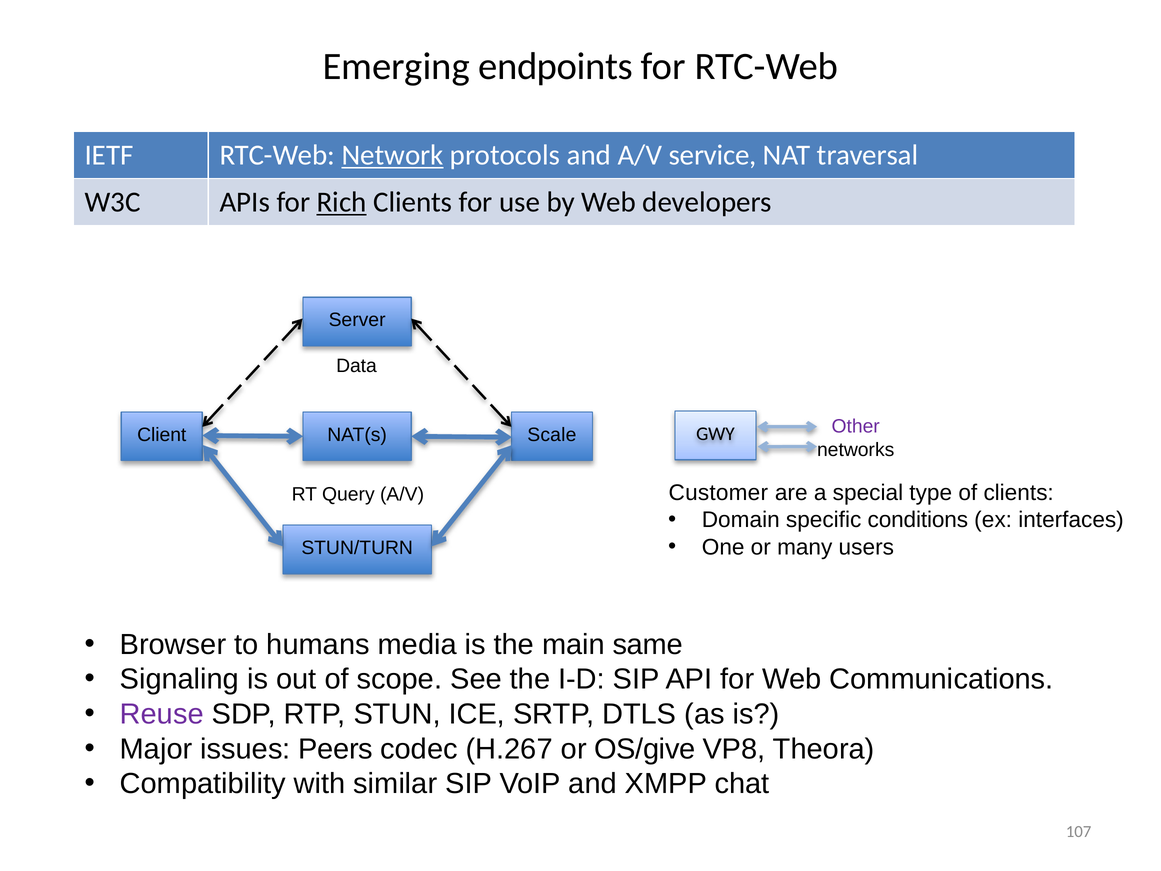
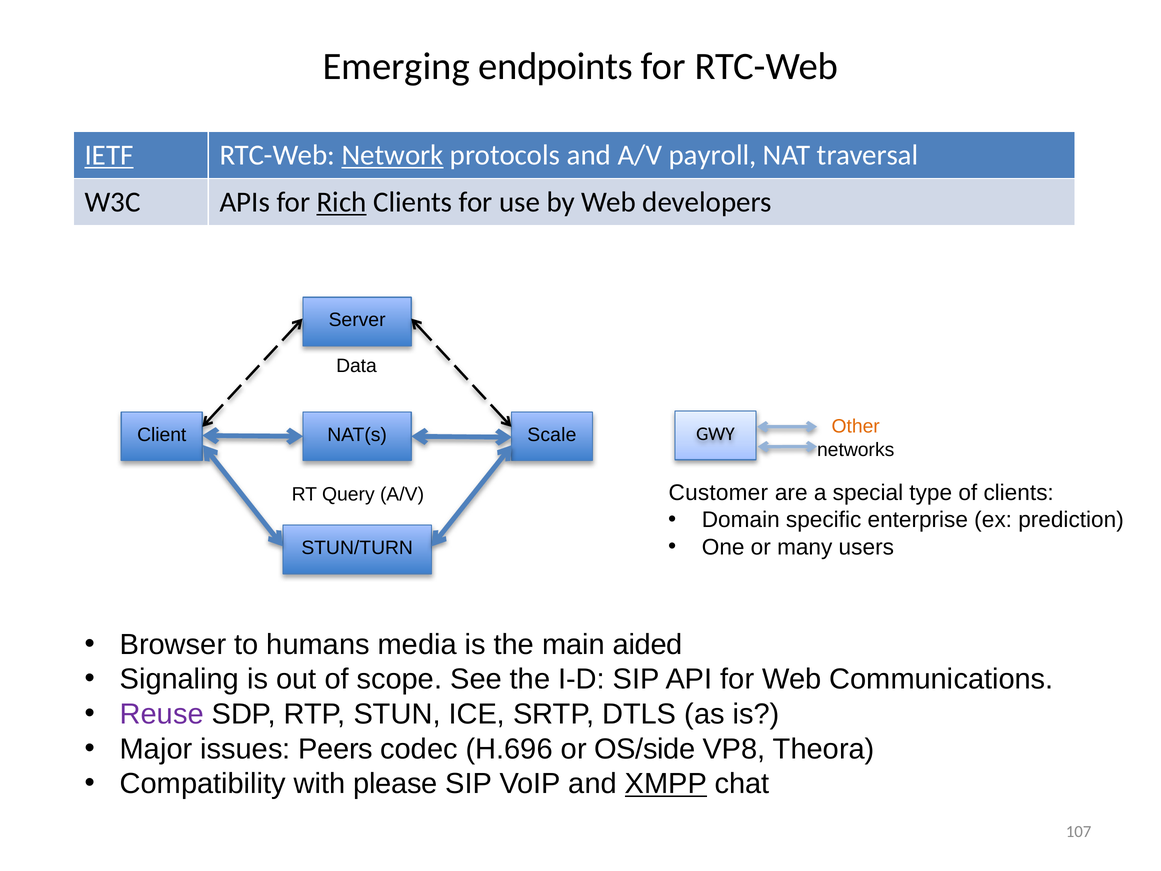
IETF underline: none -> present
service: service -> payroll
Other colour: purple -> orange
conditions: conditions -> enterprise
interfaces: interfaces -> prediction
same: same -> aided
H.267: H.267 -> H.696
OS/give: OS/give -> OS/side
similar: similar -> please
XMPP underline: none -> present
